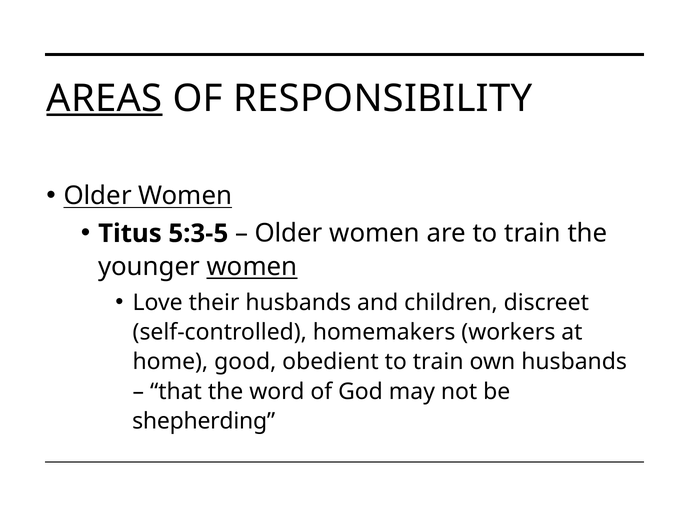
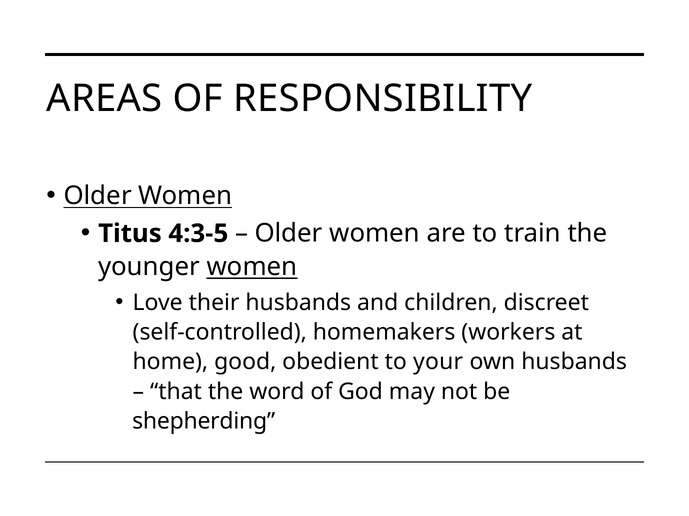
AREAS underline: present -> none
5:3-5: 5:3-5 -> 4:3-5
obedient to train: train -> your
